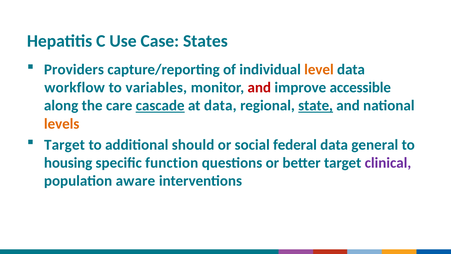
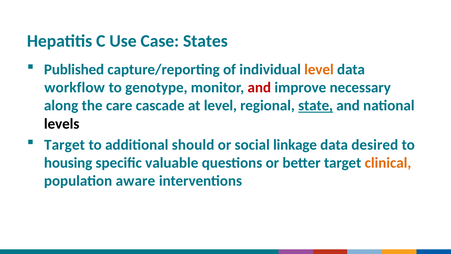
Providers: Providers -> Published
variables: variables -> genotype
accessible: accessible -> necessary
cascade underline: present -> none
at data: data -> level
levels colour: orange -> black
federal: federal -> linkage
general: general -> desired
function: function -> valuable
clinical colour: purple -> orange
